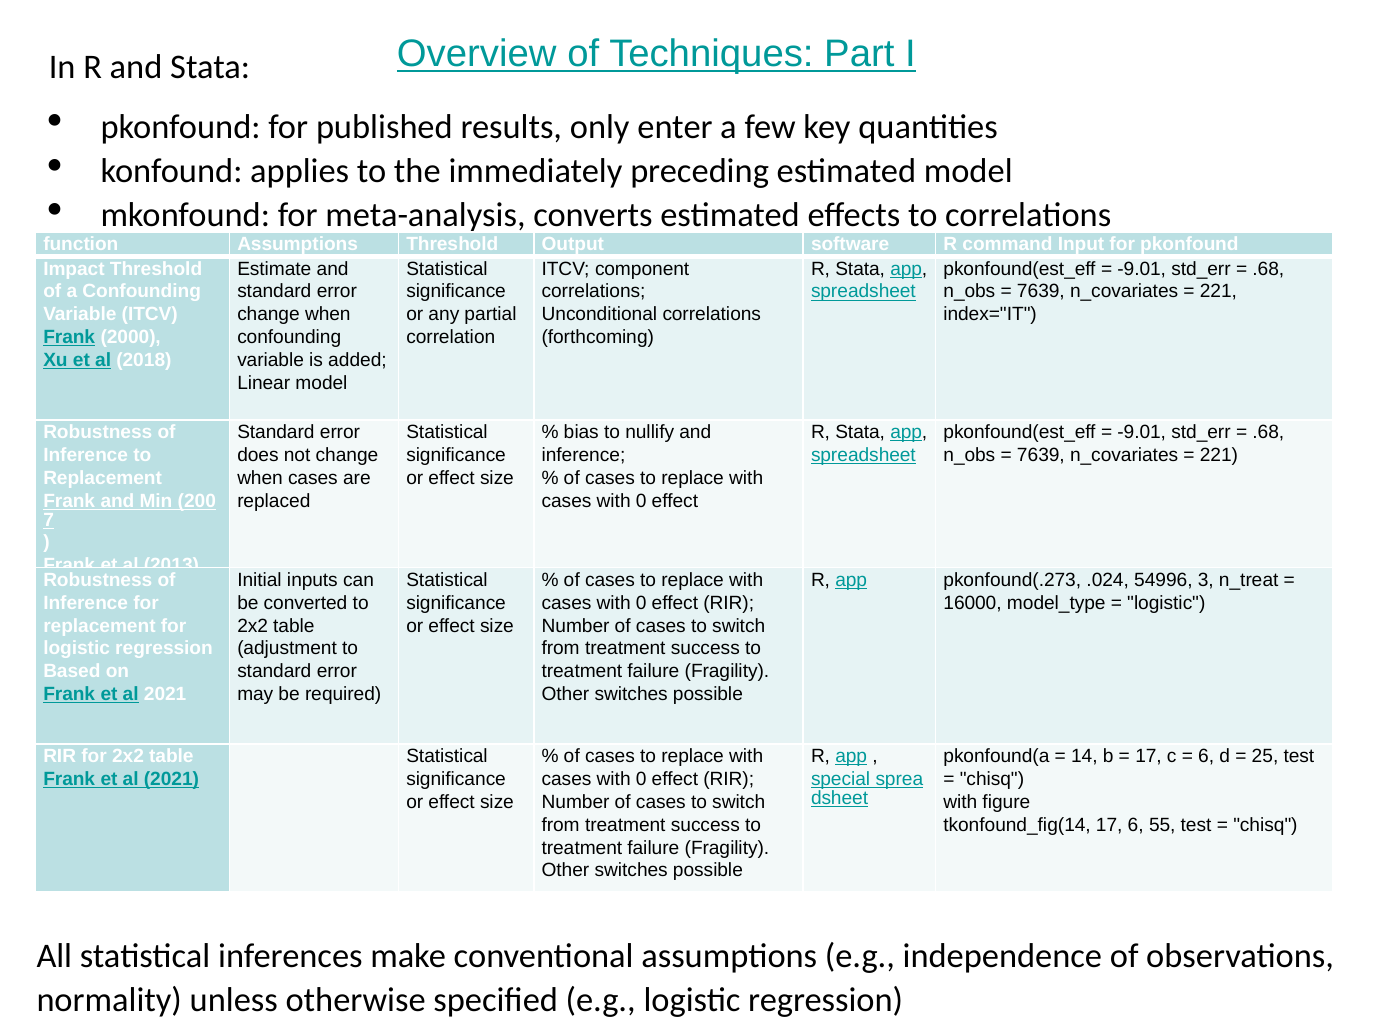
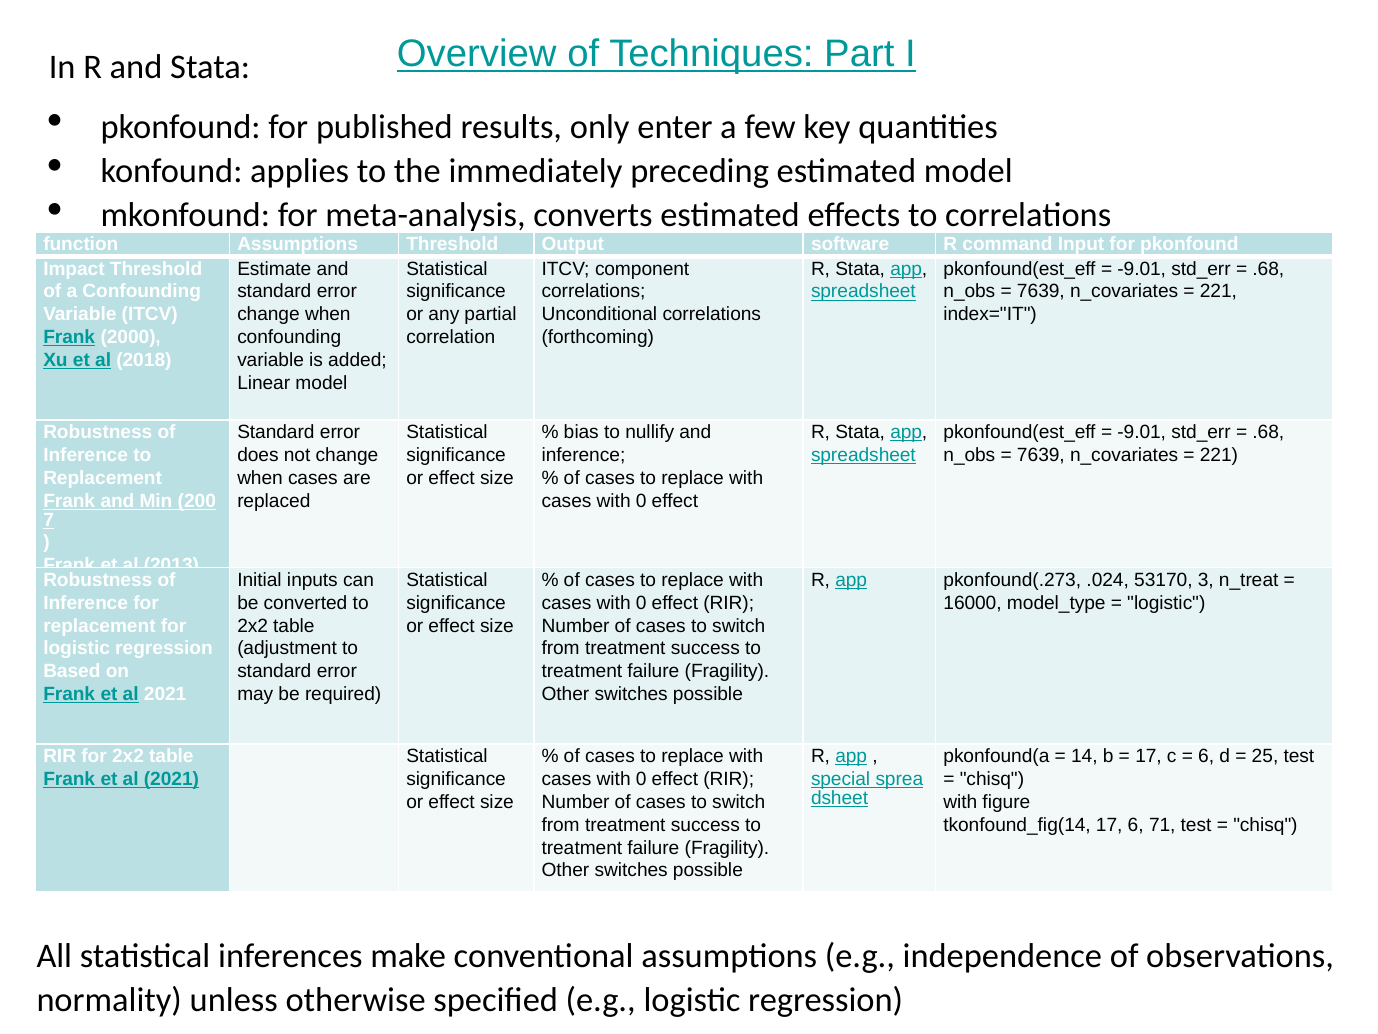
54996: 54996 -> 53170
55: 55 -> 71
